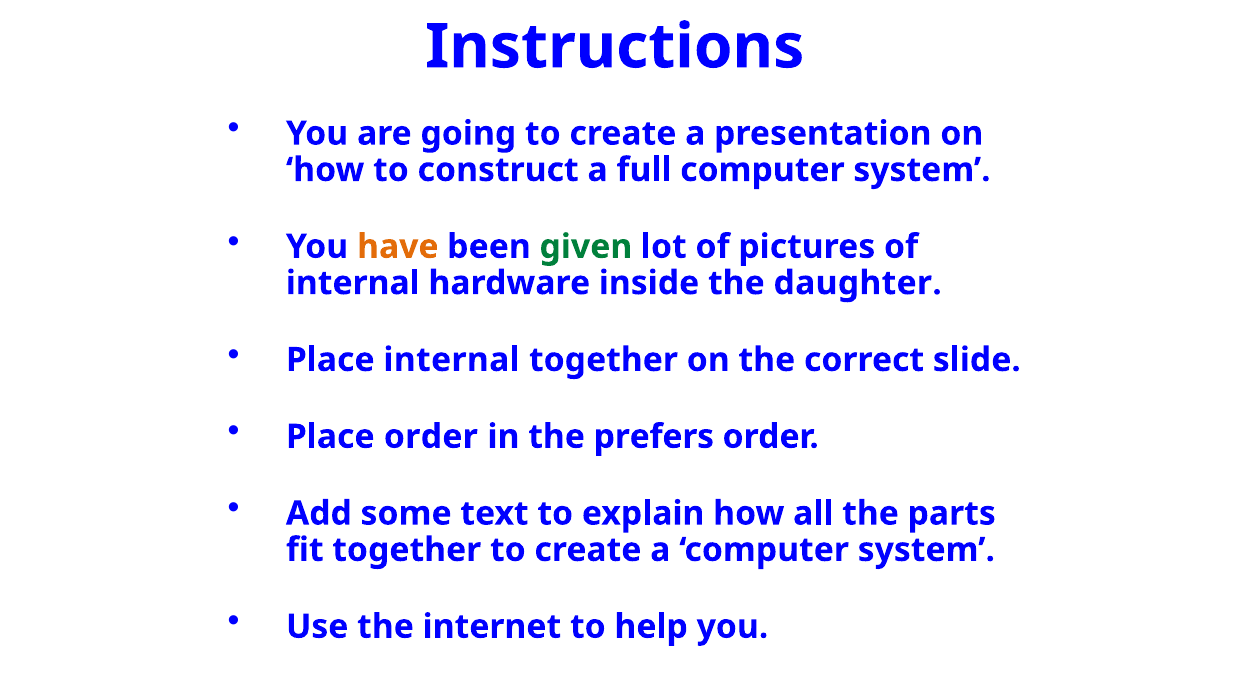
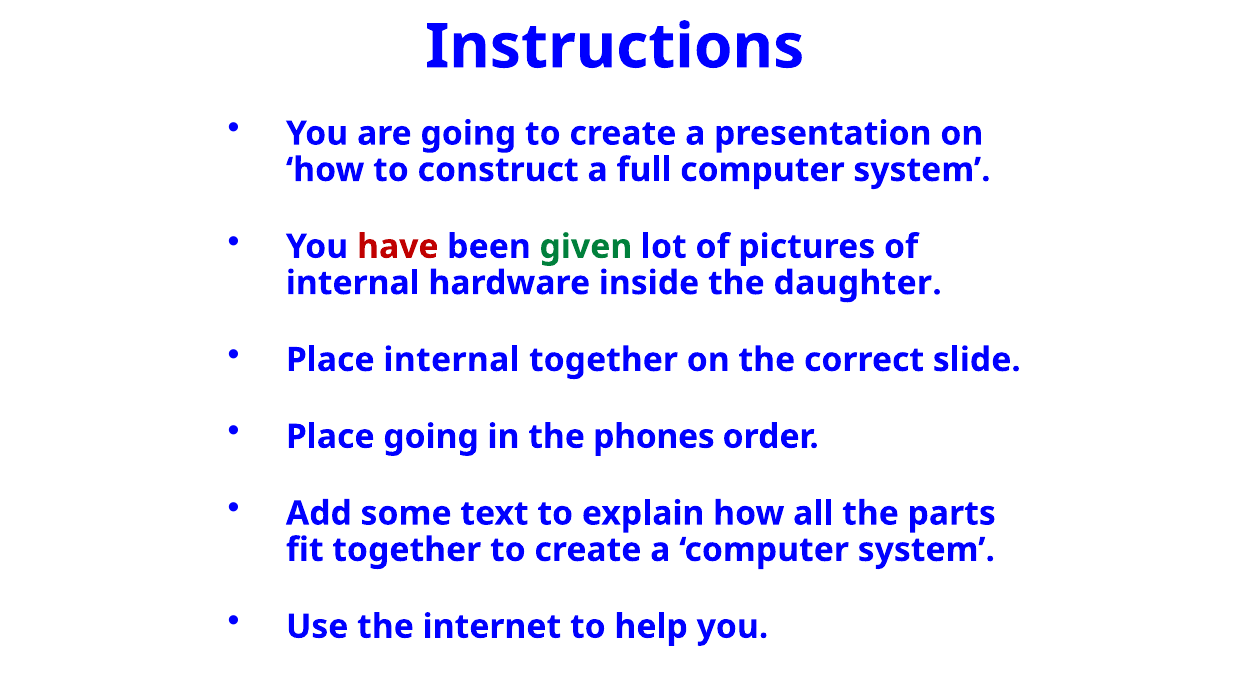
have colour: orange -> red
Place order: order -> going
prefers: prefers -> phones
